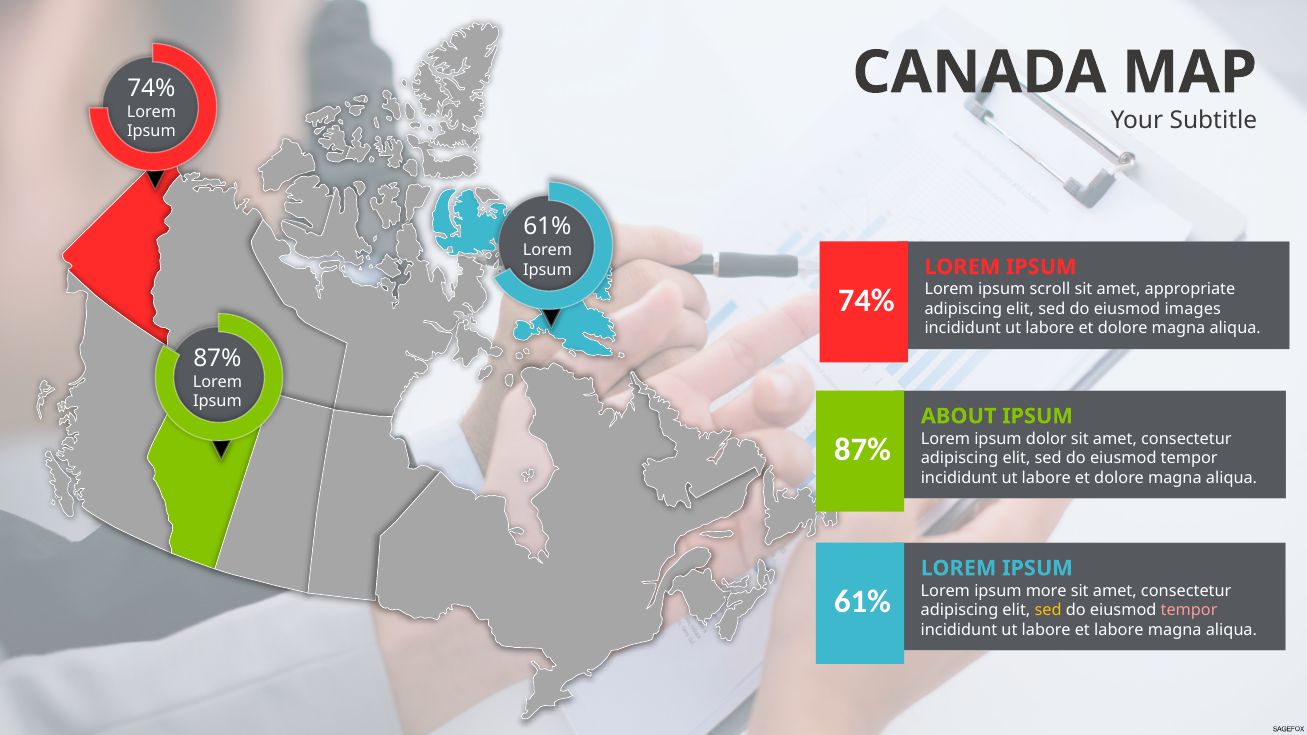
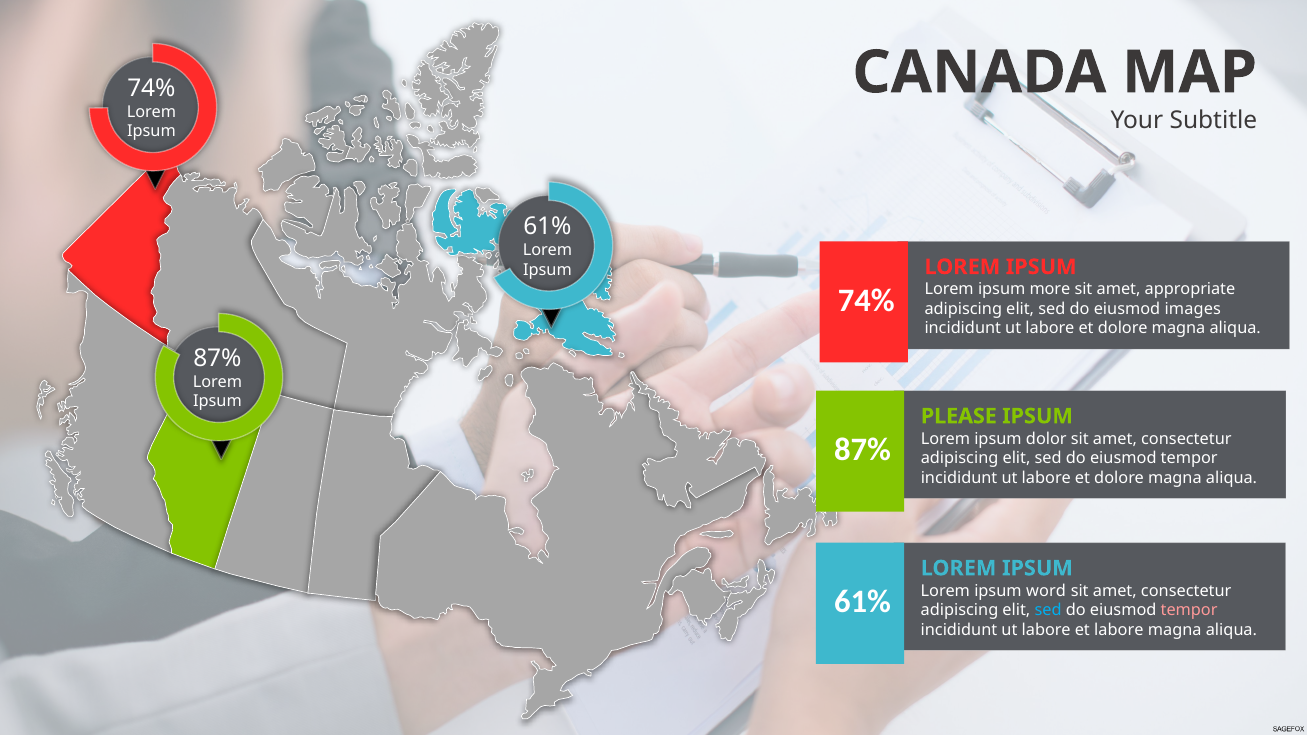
scroll: scroll -> more
ABOUT: ABOUT -> PLEASE
more: more -> word
sed at (1048, 610) colour: yellow -> light blue
